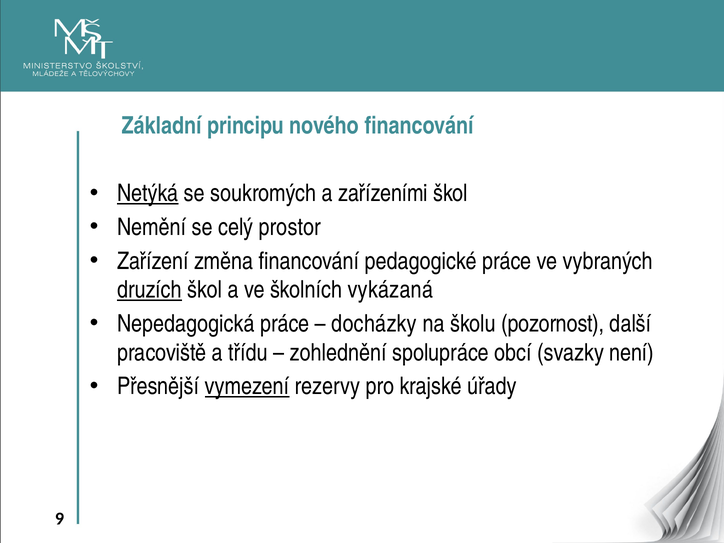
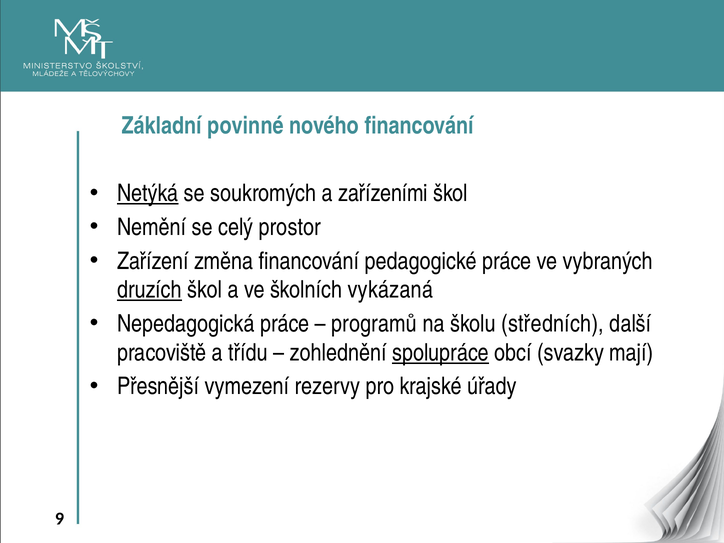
principu: principu -> povinné
docházky: docházky -> programů
pozornost: pozornost -> středních
spolupráce underline: none -> present
není: není -> mají
vymezení underline: present -> none
